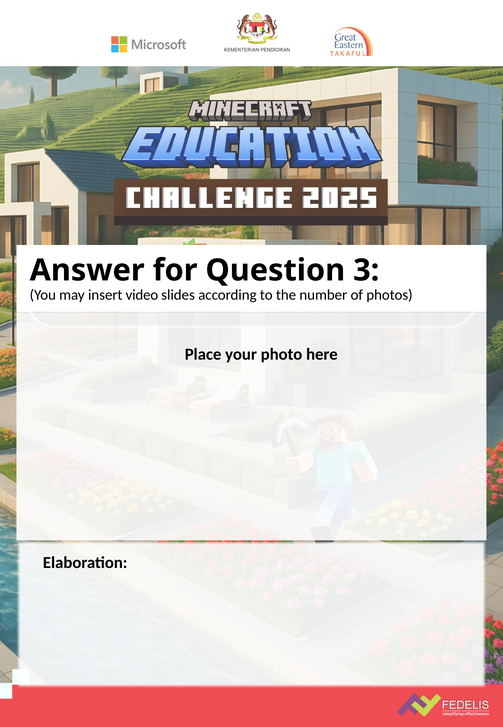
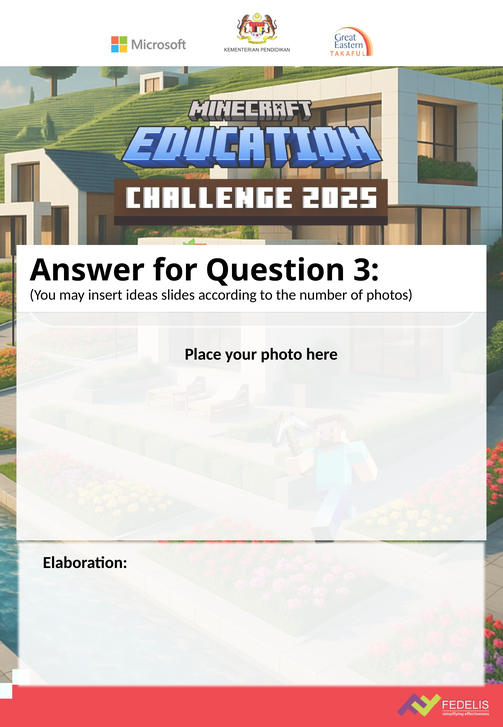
video: video -> ideas
